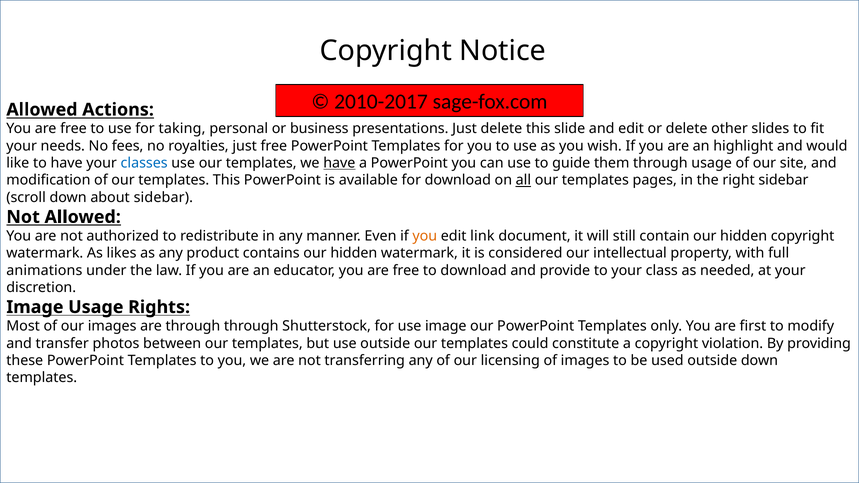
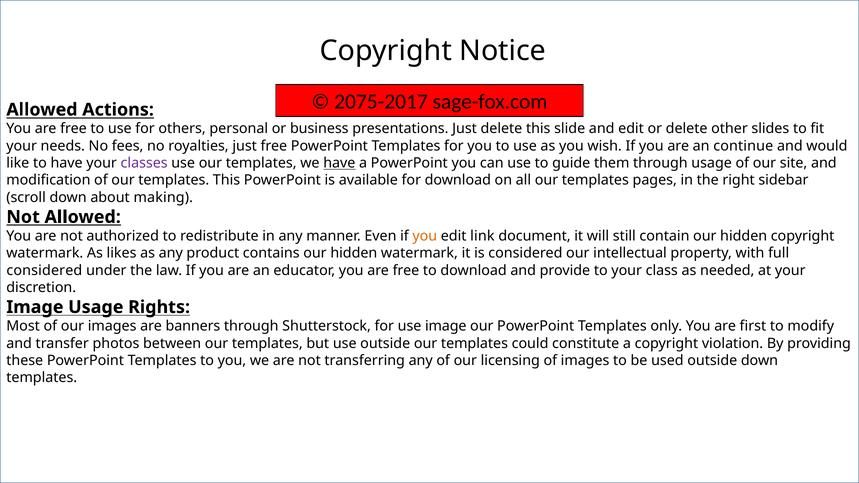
2010-2017: 2010-2017 -> 2075-2017
taking: taking -> others
highlight: highlight -> continue
classes colour: blue -> purple
all underline: present -> none
about sidebar: sidebar -> making
animations at (44, 270): animations -> considered
are through: through -> banners
